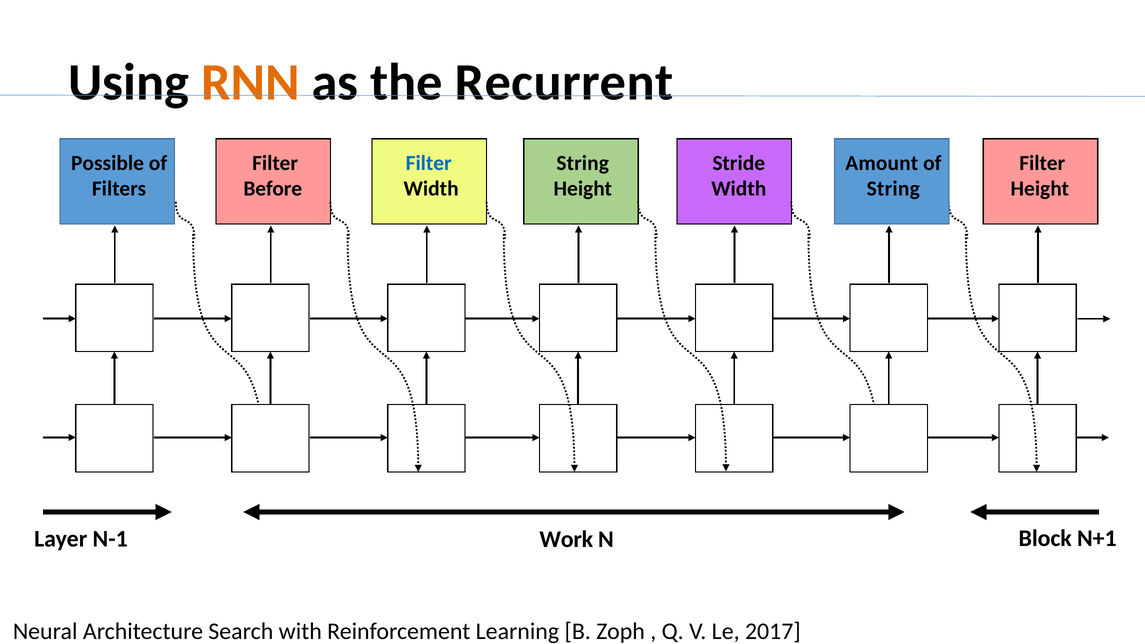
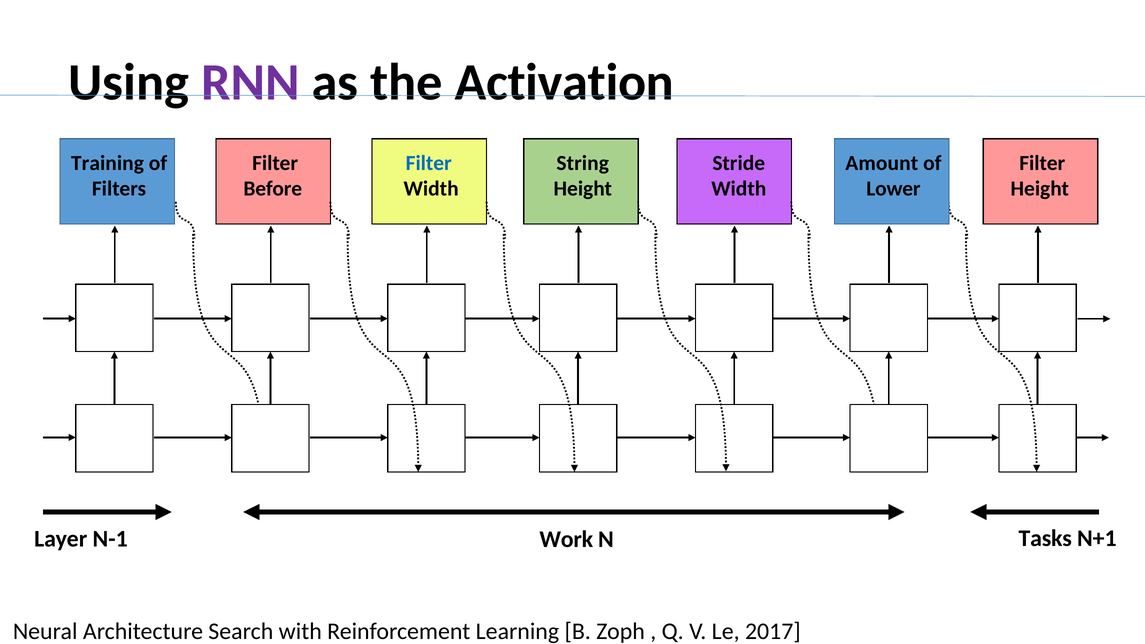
RNN colour: orange -> purple
Recurrent: Recurrent -> Activation
Possible: Possible -> Training
String at (893, 189): String -> Lower
Block: Block -> Tasks
